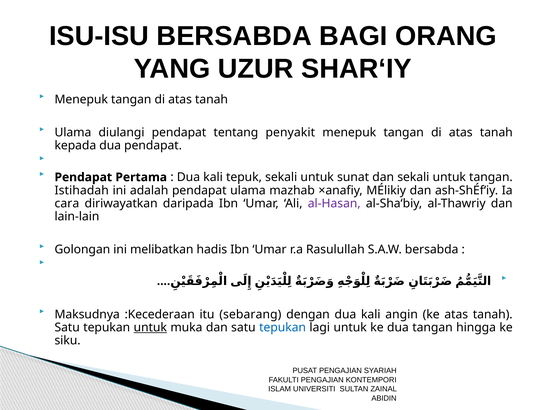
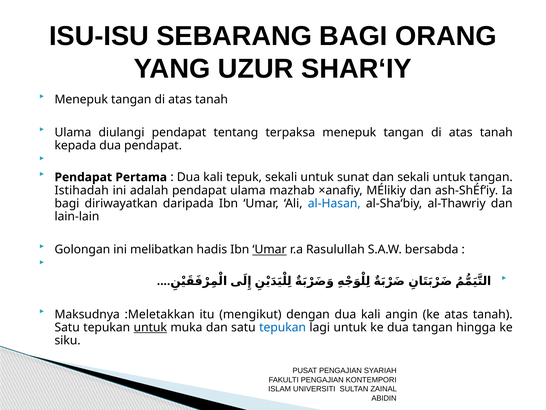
ISU-ISU BERSABDA: BERSABDA -> SEBARANG
penyakit: penyakit -> terpaksa
cara at (67, 203): cara -> bagi
al-Hasan colour: purple -> blue
Umar at (269, 249) underline: none -> present
:Kecederaan: :Kecederaan -> :Meletakkan
sebarang: sebarang -> mengikut
